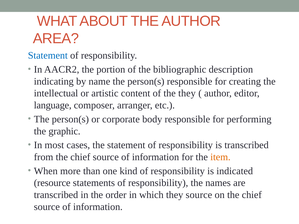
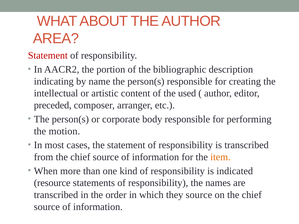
Statement at (48, 56) colour: blue -> red
the they: they -> used
language: language -> preceded
graphic: graphic -> motion
